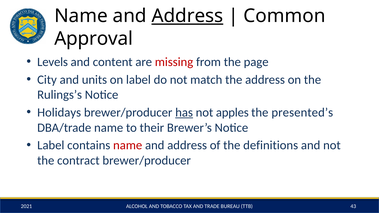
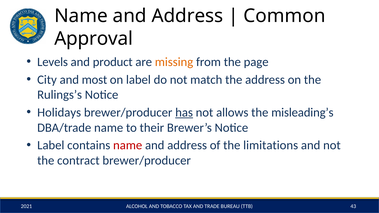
Address at (187, 16) underline: present -> none
content: content -> product
missing colour: red -> orange
units: units -> most
apples: apples -> allows
presented’s: presented’s -> misleading’s
definitions: definitions -> limitations
